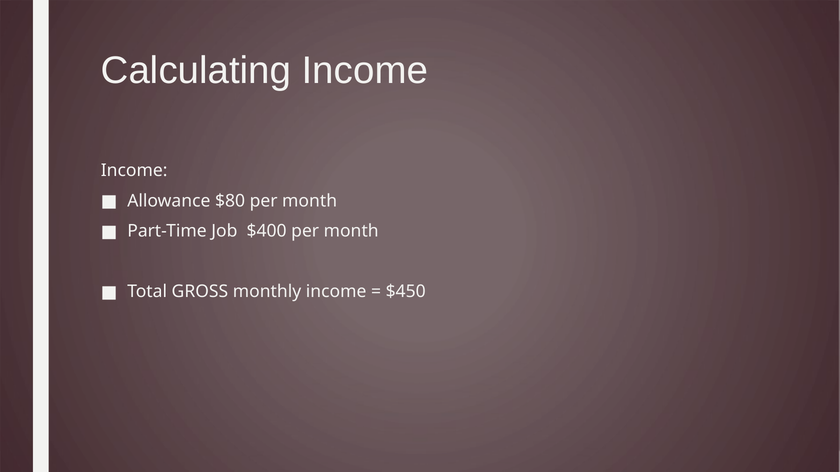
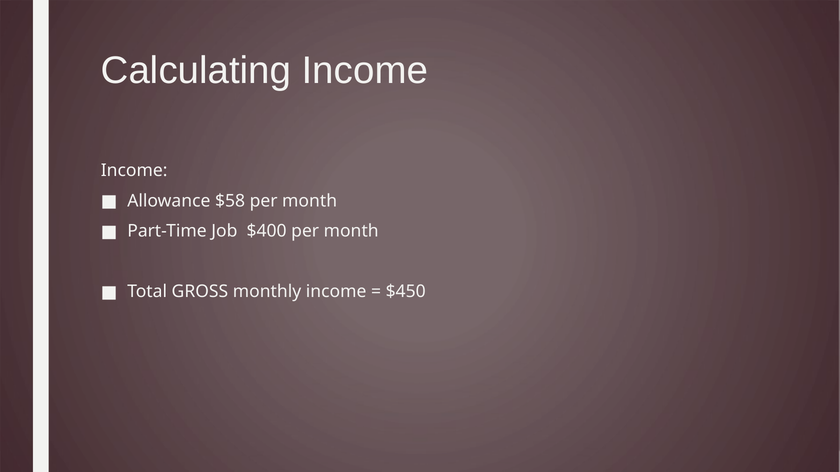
$80: $80 -> $58
